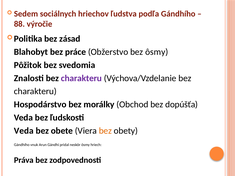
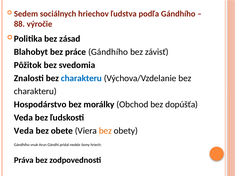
práce Obžerstvo: Obžerstvo -> Gándhího
bez ôsmy: ôsmy -> závisť
charakteru at (81, 78) colour: purple -> blue
